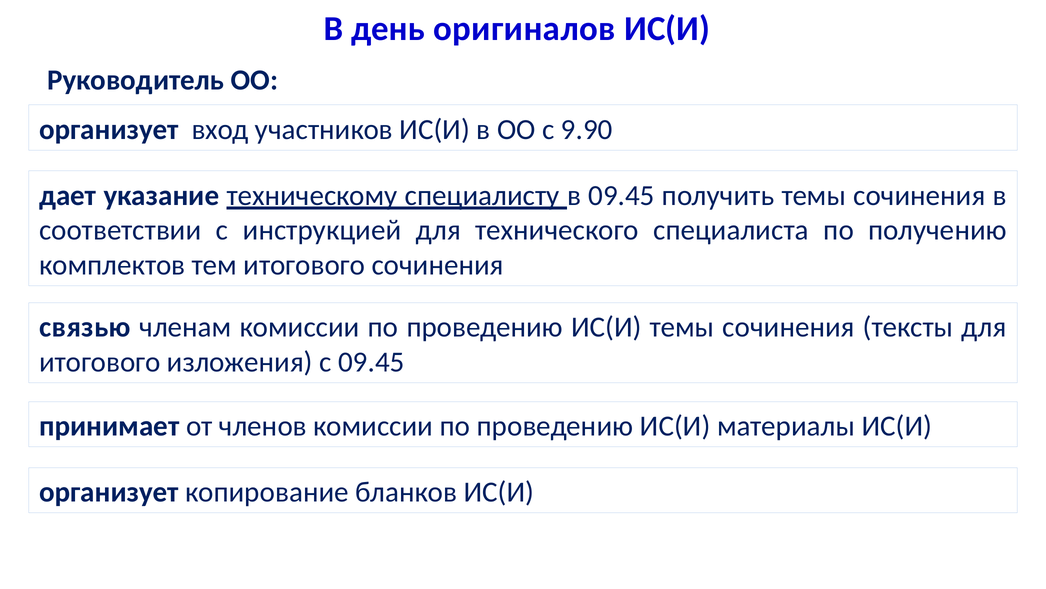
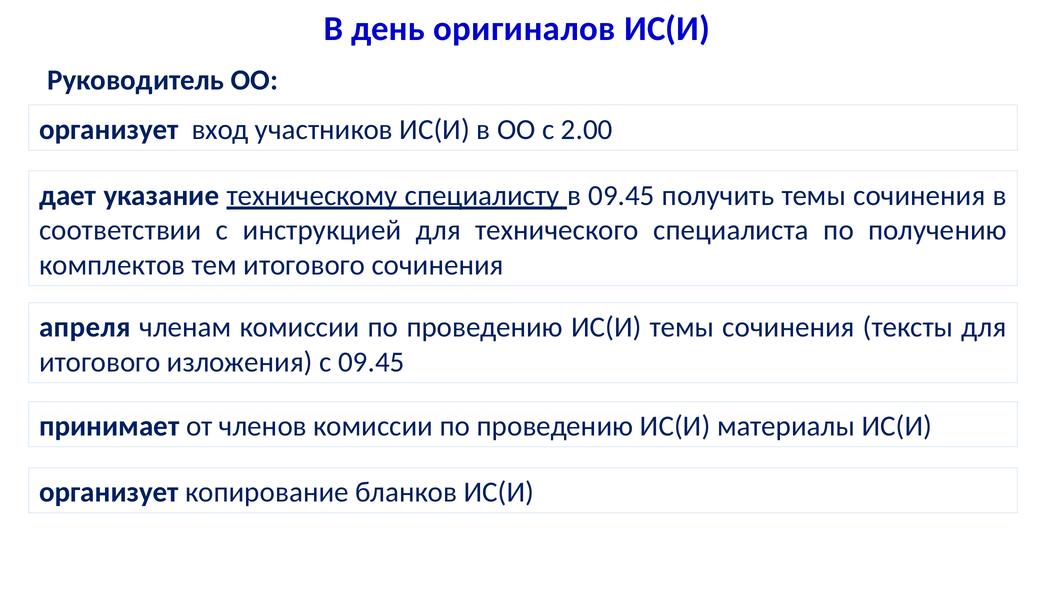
9.90: 9.90 -> 2.00
связью: связью -> апреля
